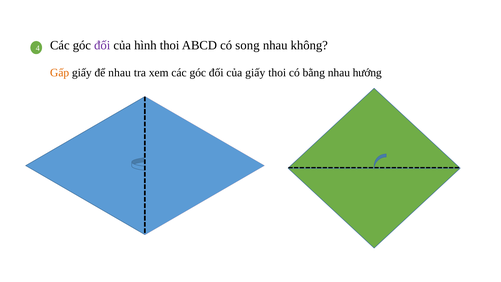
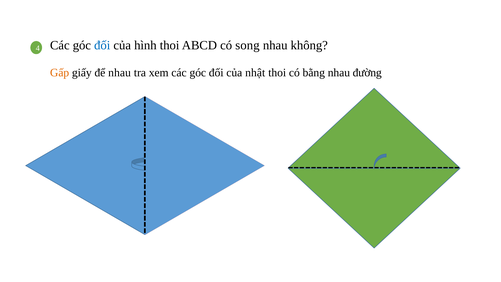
đối at (102, 45) colour: purple -> blue
của giấy: giấy -> nhật
hướng: hướng -> đường
